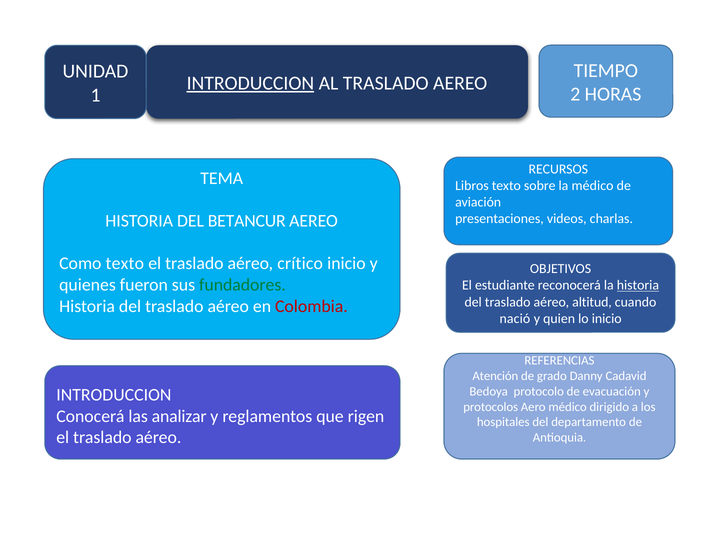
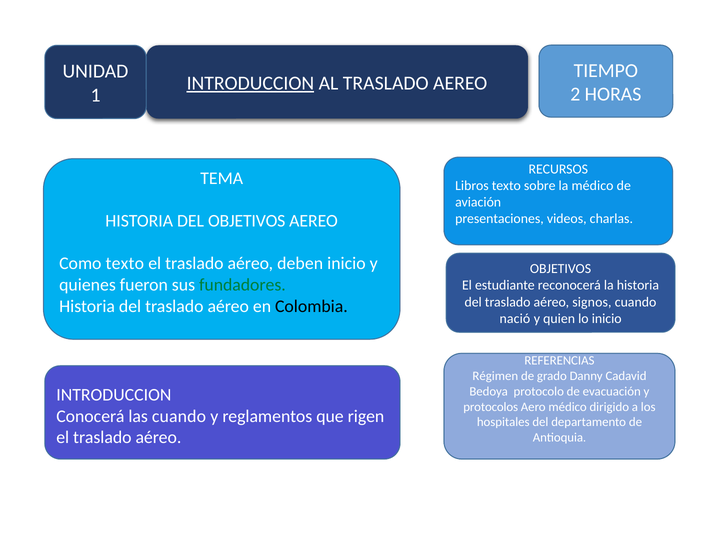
DEL BETANCUR: BETANCUR -> OBJETIVOS
crítico: crítico -> deben
historia at (638, 285) underline: present -> none
altitud: altitud -> signos
Colombia colour: red -> black
Atención: Atención -> Régimen
las analizar: analizar -> cuando
